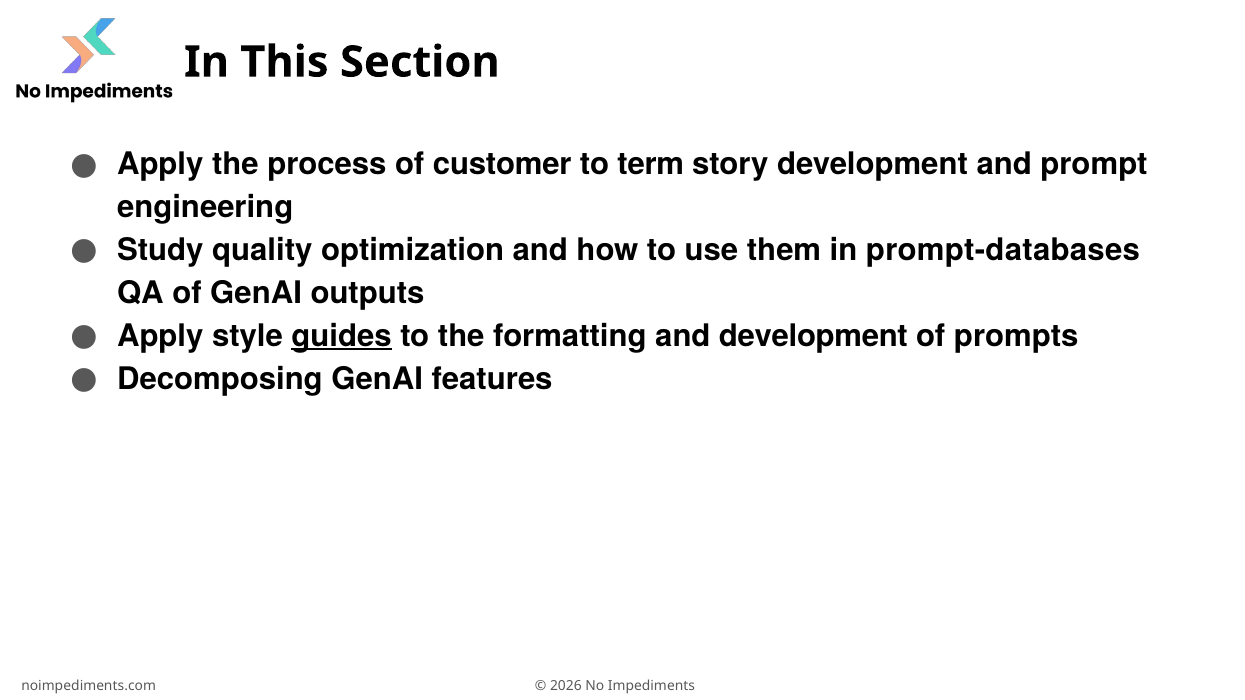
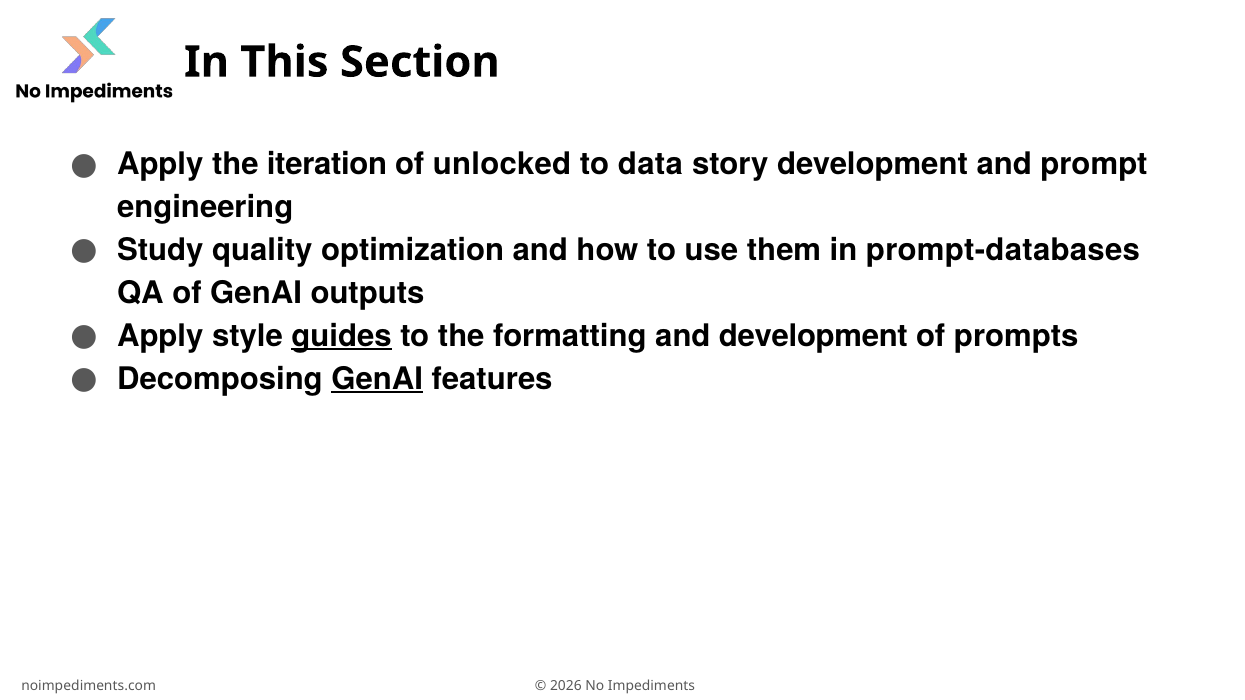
process: process -> iteration
customer: customer -> unlocked
term: term -> data
GenAI at (377, 379) underline: none -> present
